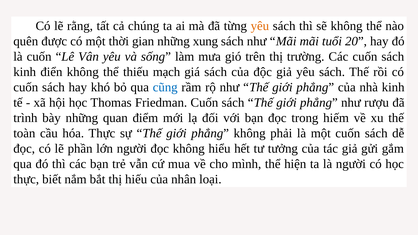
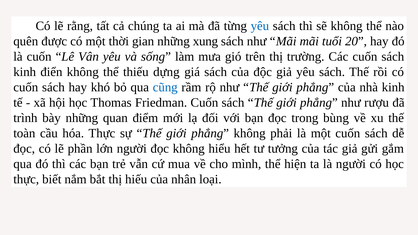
yêu at (260, 26) colour: orange -> blue
mạch: mạch -> dựng
hiếm: hiếm -> bùng
